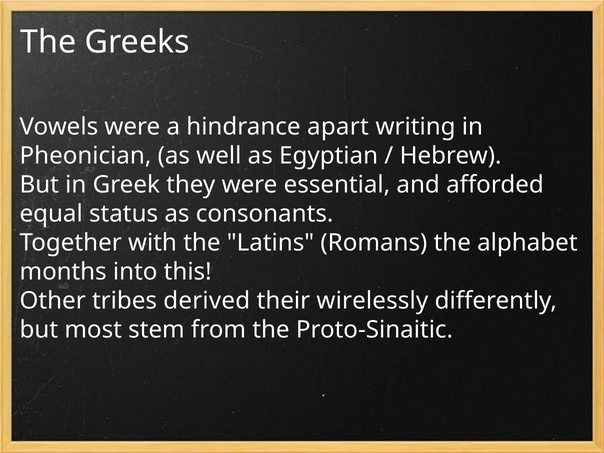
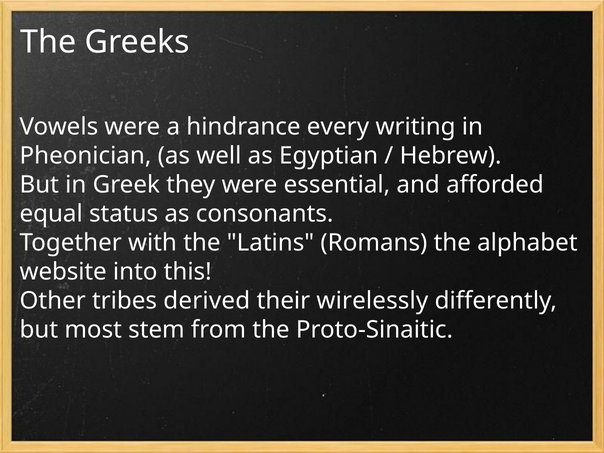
apart: apart -> every
months: months -> website
